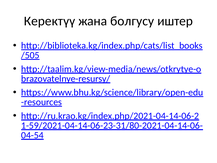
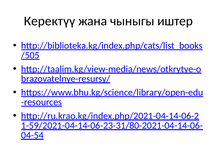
болгусу: болгусу -> чыныгы
